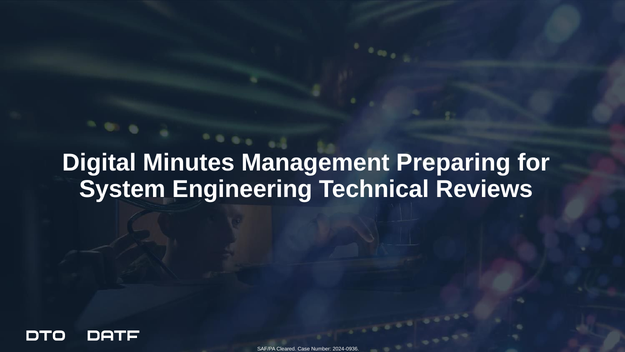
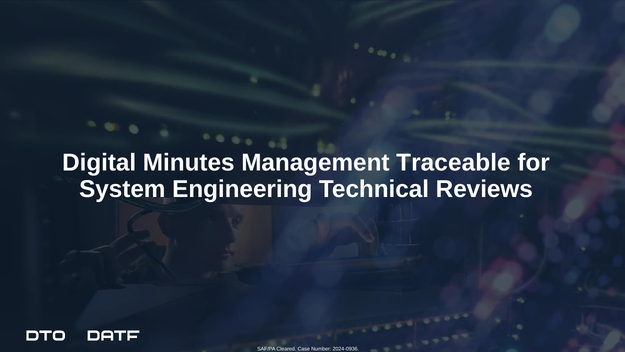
Preparing: Preparing -> Traceable
